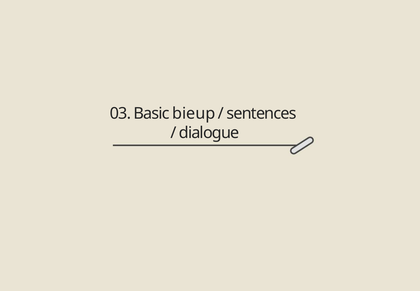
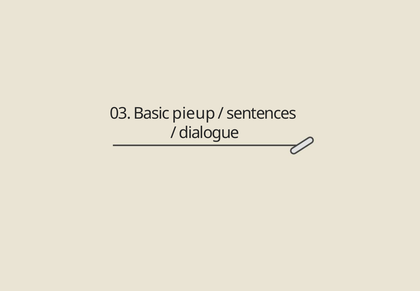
bieup: bieup -> pieup
